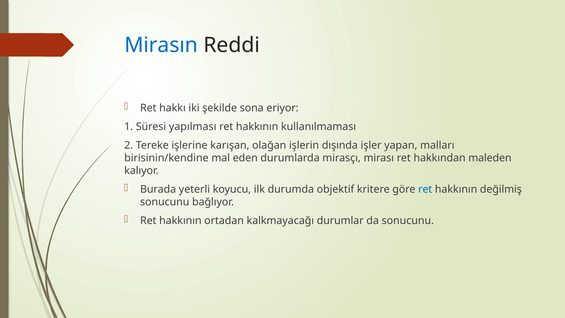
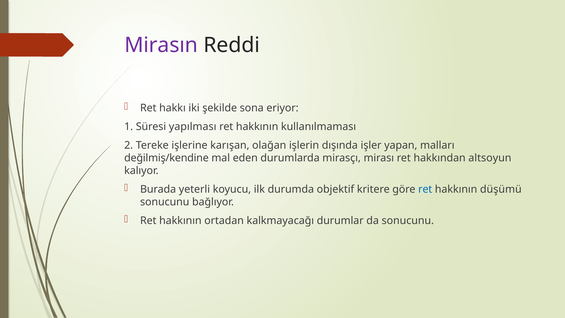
Mirasın colour: blue -> purple
birisinin/kendine: birisinin/kendine -> değilmiş/kendine
maleden: maleden -> altsoyun
değilmiş: değilmiş -> düşümü
